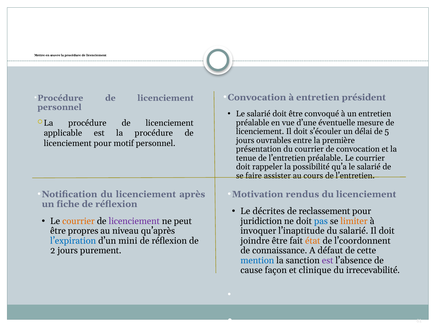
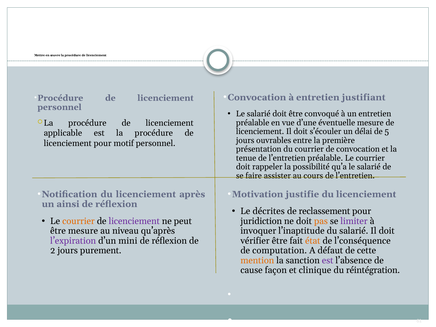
président: président -> justifiant
rendus: rendus -> justifie
fiche: fiche -> ainsi
pas colour: blue -> orange
limiter colour: orange -> purple
être propres: propres -> mesure
l’expiration colour: blue -> purple
joindre: joindre -> vérifier
l’coordonnent: l’coordonnent -> l’conséquence
connaissance: connaissance -> computation
mention colour: blue -> orange
irrecevabilité: irrecevabilité -> réintégration
